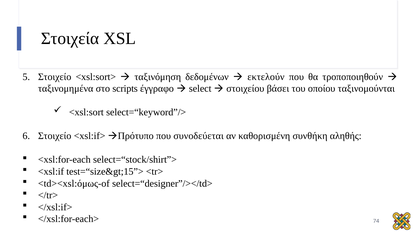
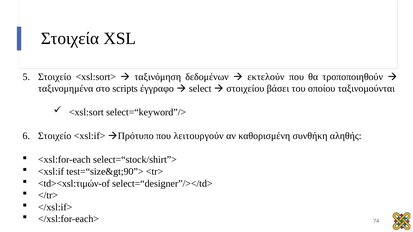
συνοδεύεται: συνοδεύεται -> λειτουργούν
test=“size&gt;15”>: test=“size&gt;15”> -> test=“size&gt;90”>
<td><xsl:όμως-of: <td><xsl:όμως-of -> <td><xsl:τιμών-of
